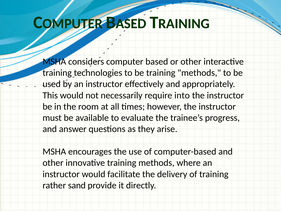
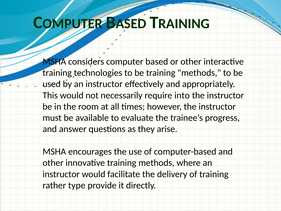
sand: sand -> type
